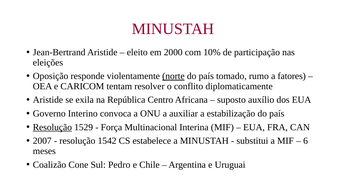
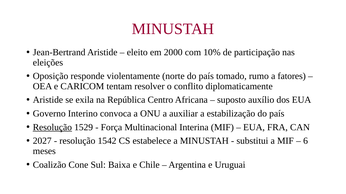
norte underline: present -> none
2007: 2007 -> 2027
Pedro: Pedro -> Baixa
